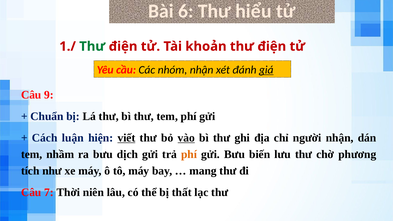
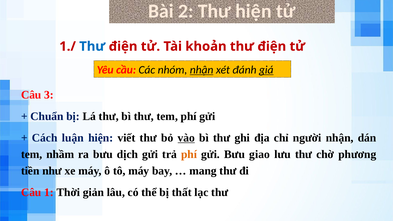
6: 6 -> 2
Thư hiểu: hiểu -> hiện
Thư at (92, 46) colour: green -> blue
nhận at (202, 70) underline: none -> present
9: 9 -> 3
viết underline: present -> none
biến: biến -> giao
tích: tích -> tiền
7: 7 -> 1
niên: niên -> giản
